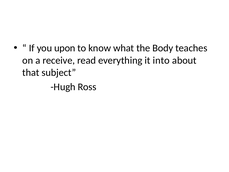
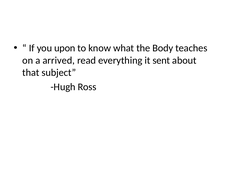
receive: receive -> arrived
into: into -> sent
